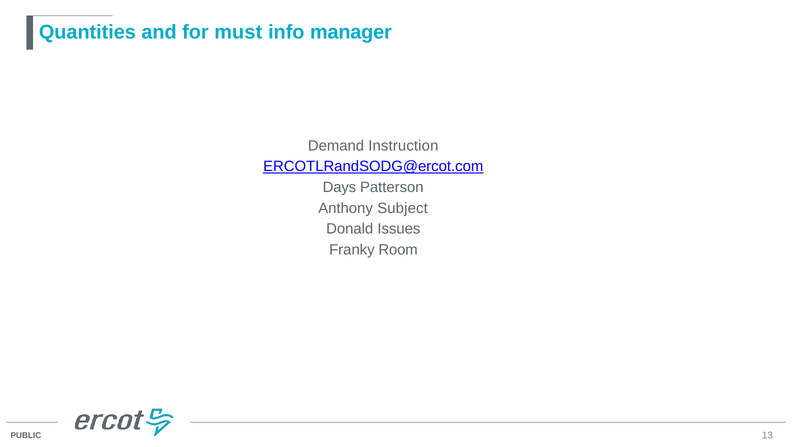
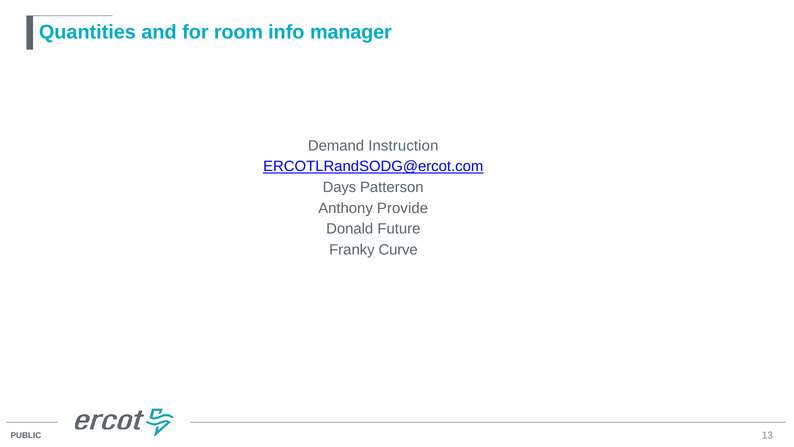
must: must -> room
Subject: Subject -> Provide
Issues: Issues -> Future
Room: Room -> Curve
